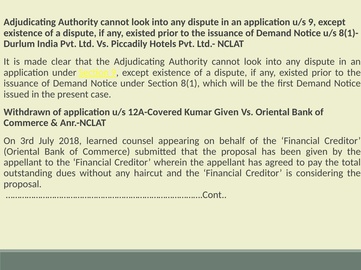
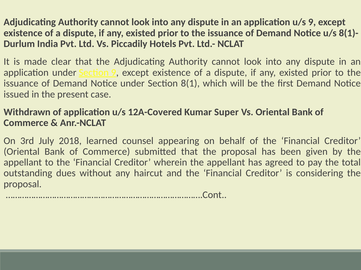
Kumar Given: Given -> Super
